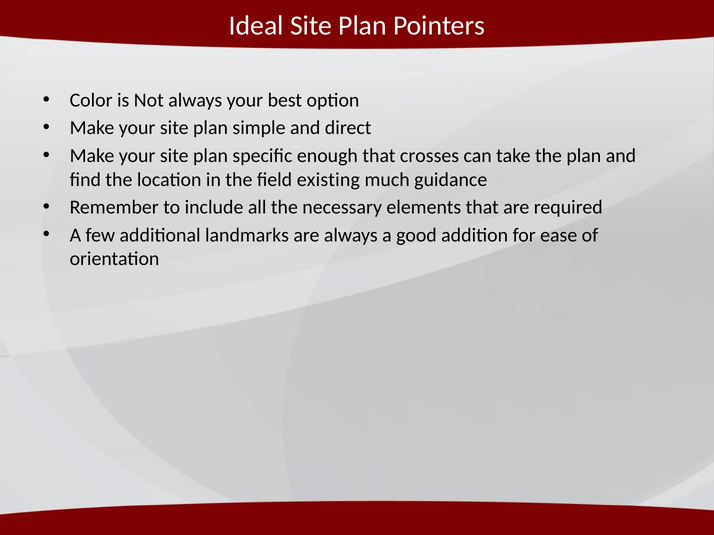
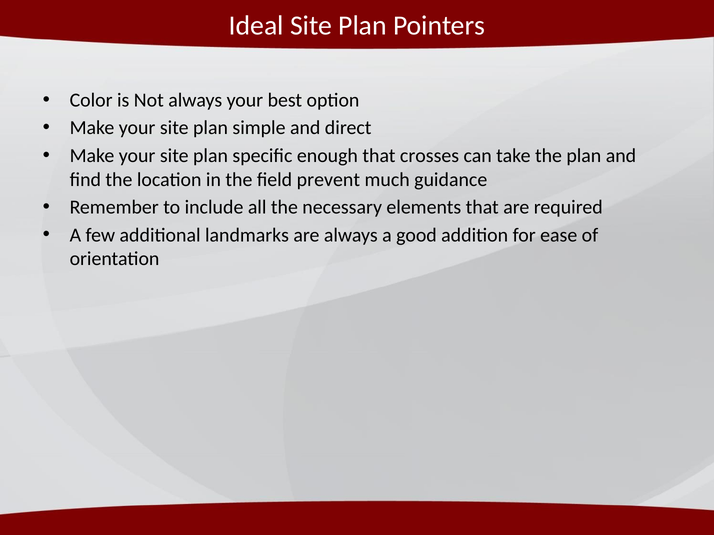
existing: existing -> prevent
